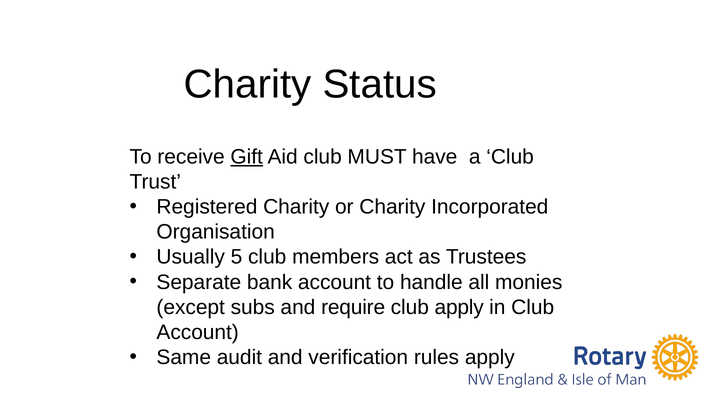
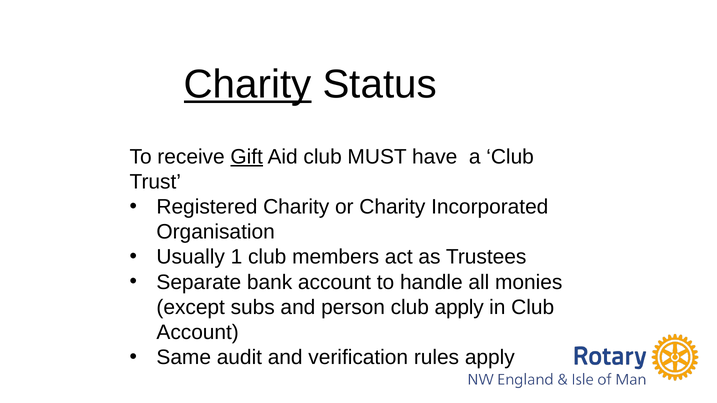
Charity at (248, 85) underline: none -> present
5: 5 -> 1
require: require -> person
